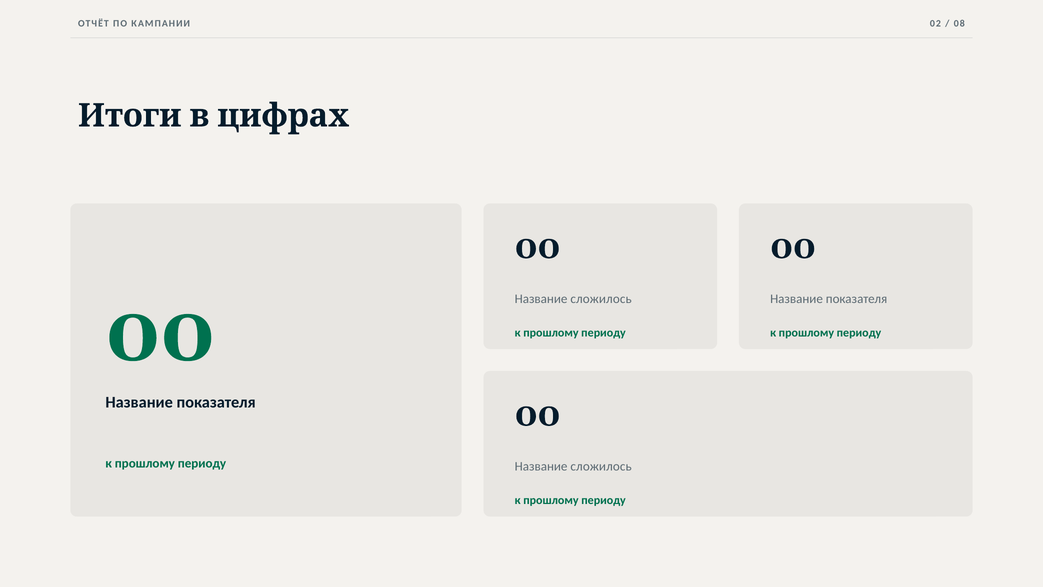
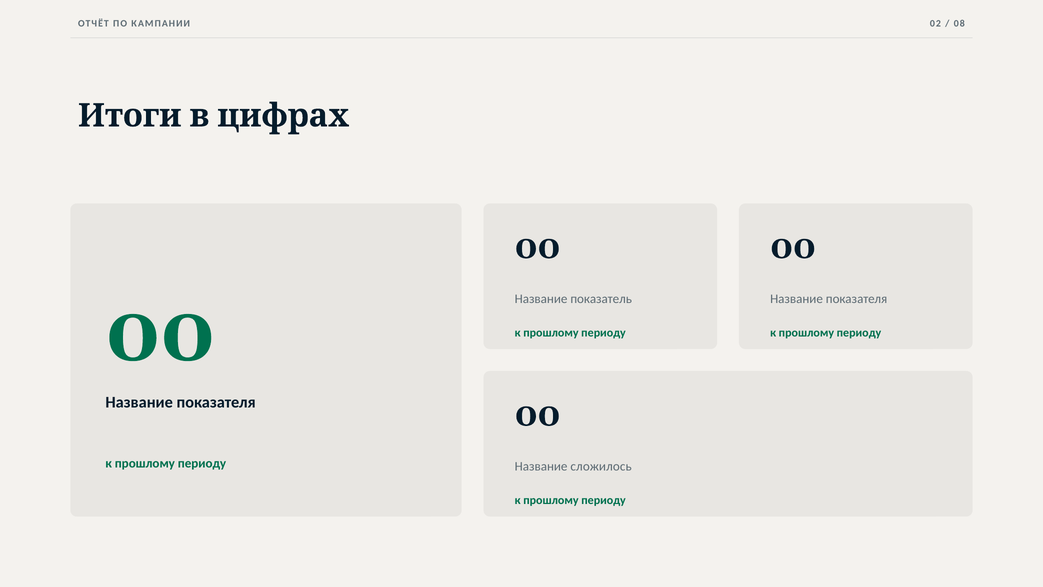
сложилось at (601, 299): сложилось -> показатель
